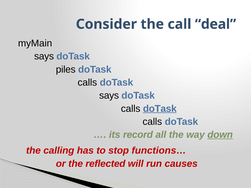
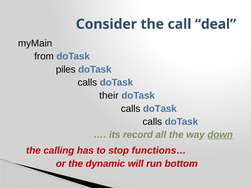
says at (44, 56): says -> from
says at (109, 96): says -> their
doTask at (160, 109) underline: present -> none
reflected: reflected -> dynamic
causes: causes -> bottom
